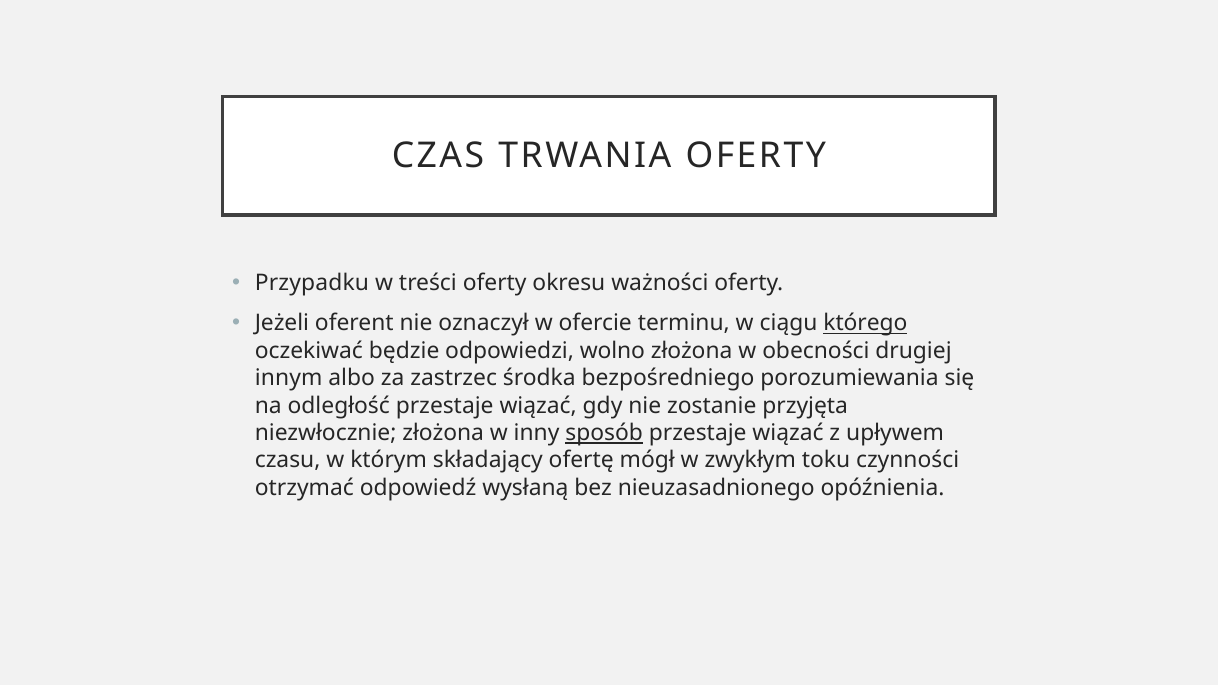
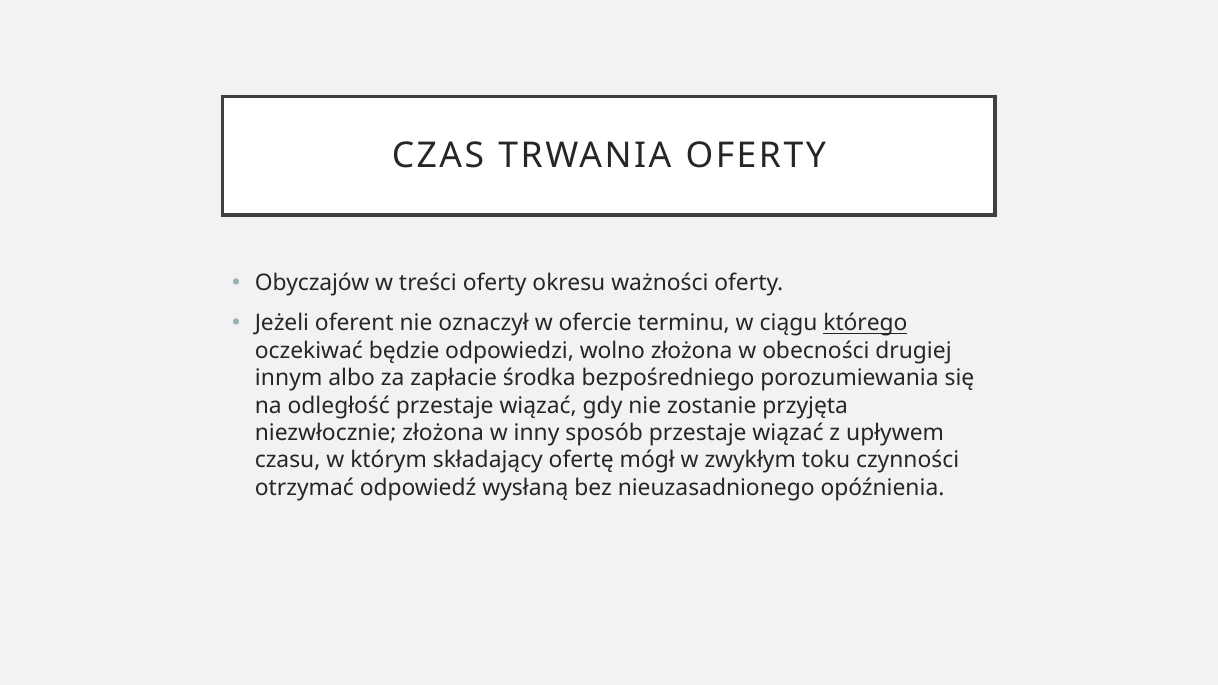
Przypadku: Przypadku -> Obyczajów
zastrzec: zastrzec -> zapłacie
sposób underline: present -> none
